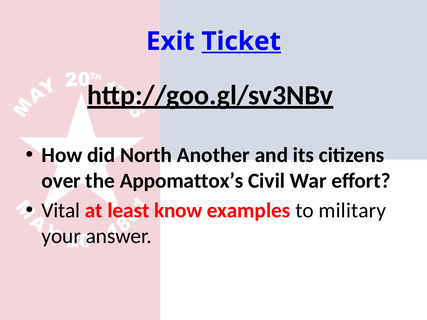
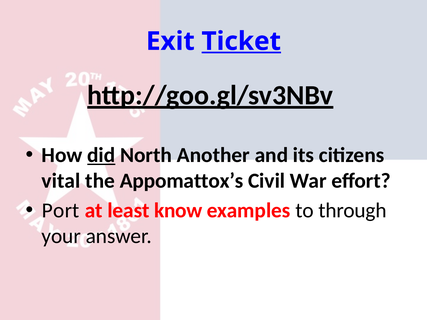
did underline: none -> present
over: over -> vital
Vital: Vital -> Port
military: military -> through
